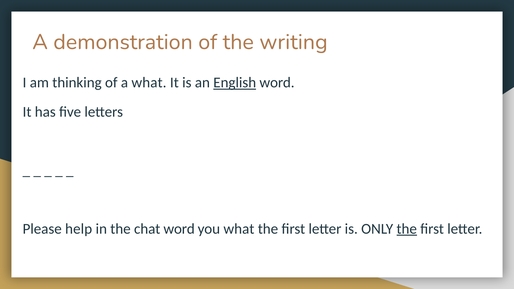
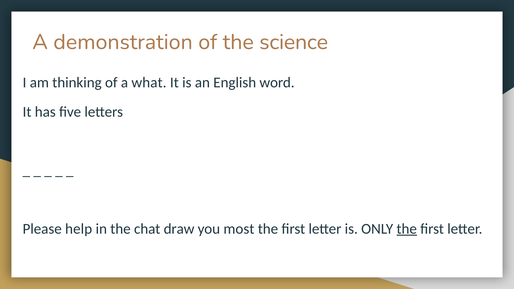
writing: writing -> science
English underline: present -> none
chat word: word -> draw
you what: what -> most
